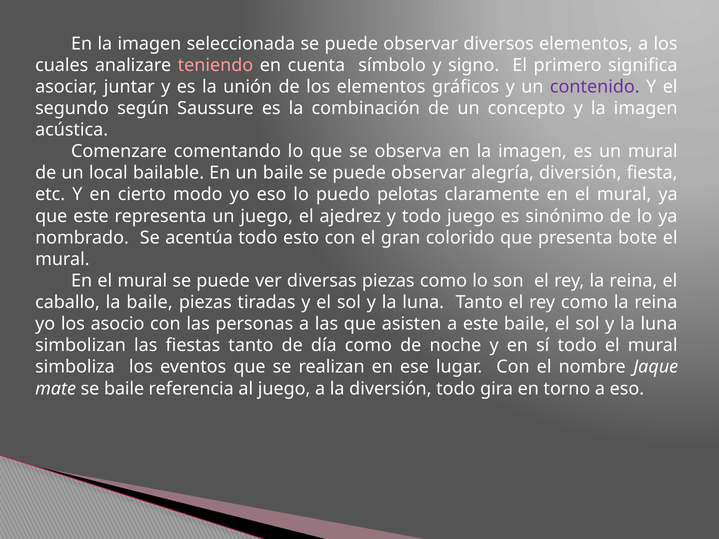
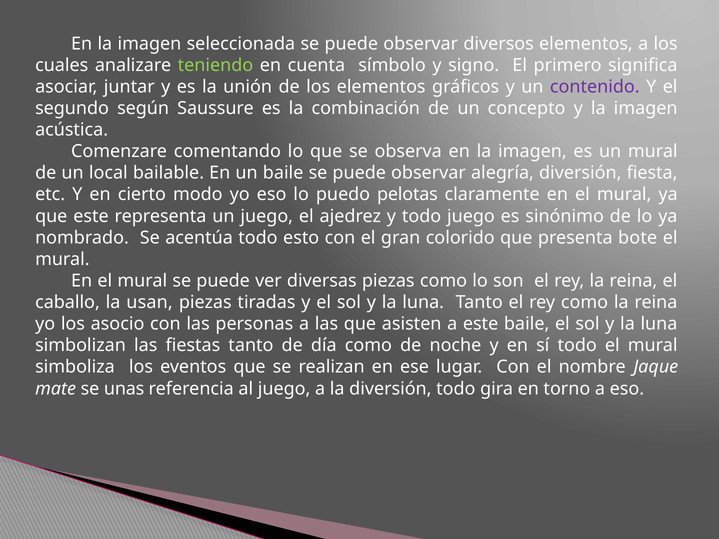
teniendo colour: pink -> light green
la baile: baile -> usan
se baile: baile -> unas
